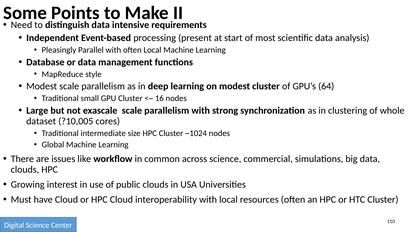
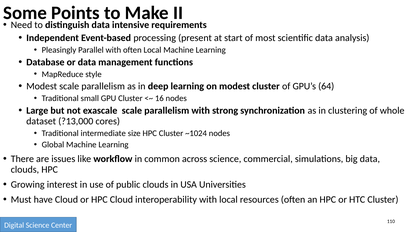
?10,005: ?10,005 -> ?13,000
